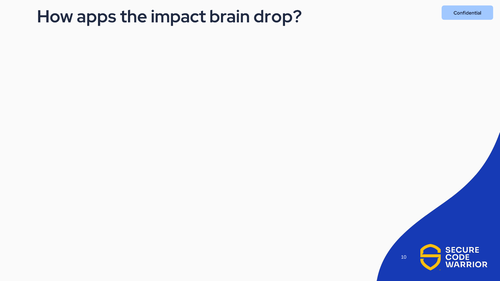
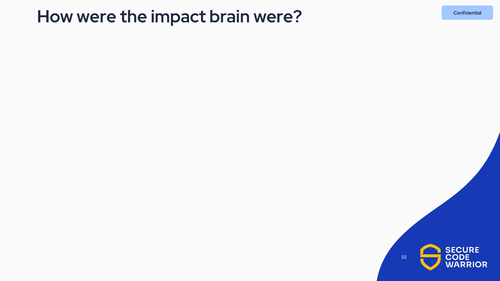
How apps: apps -> were
brain drop: drop -> were
